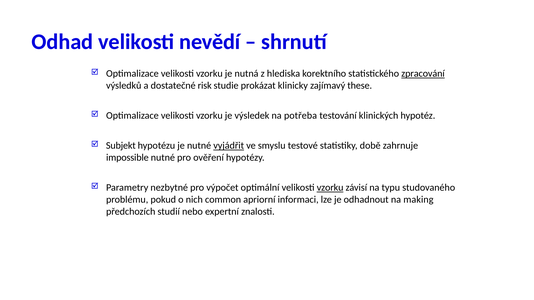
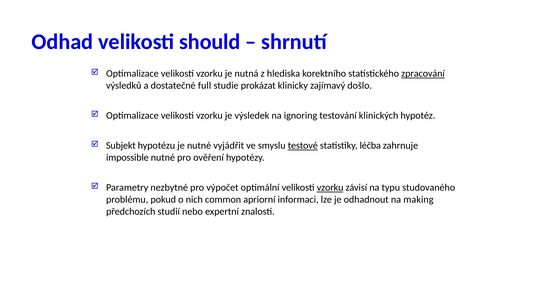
nevědí: nevědí -> should
risk: risk -> full
these: these -> došlo
potřeba: potřeba -> ignoring
vyjádřit underline: present -> none
testové underline: none -> present
době: době -> léčba
